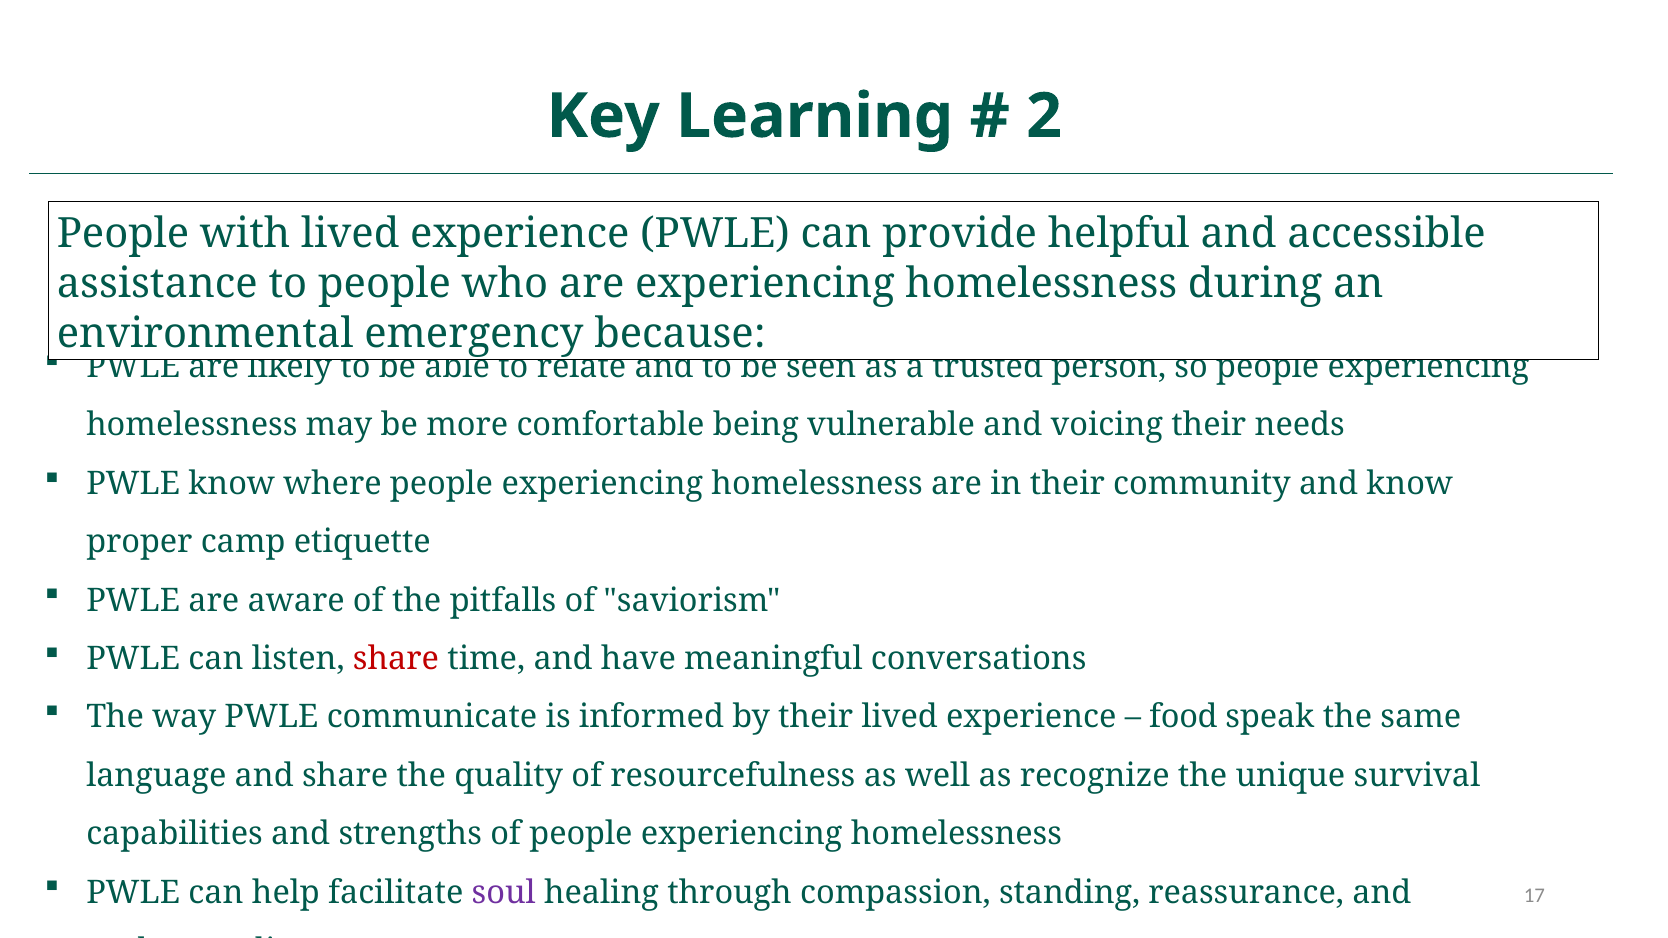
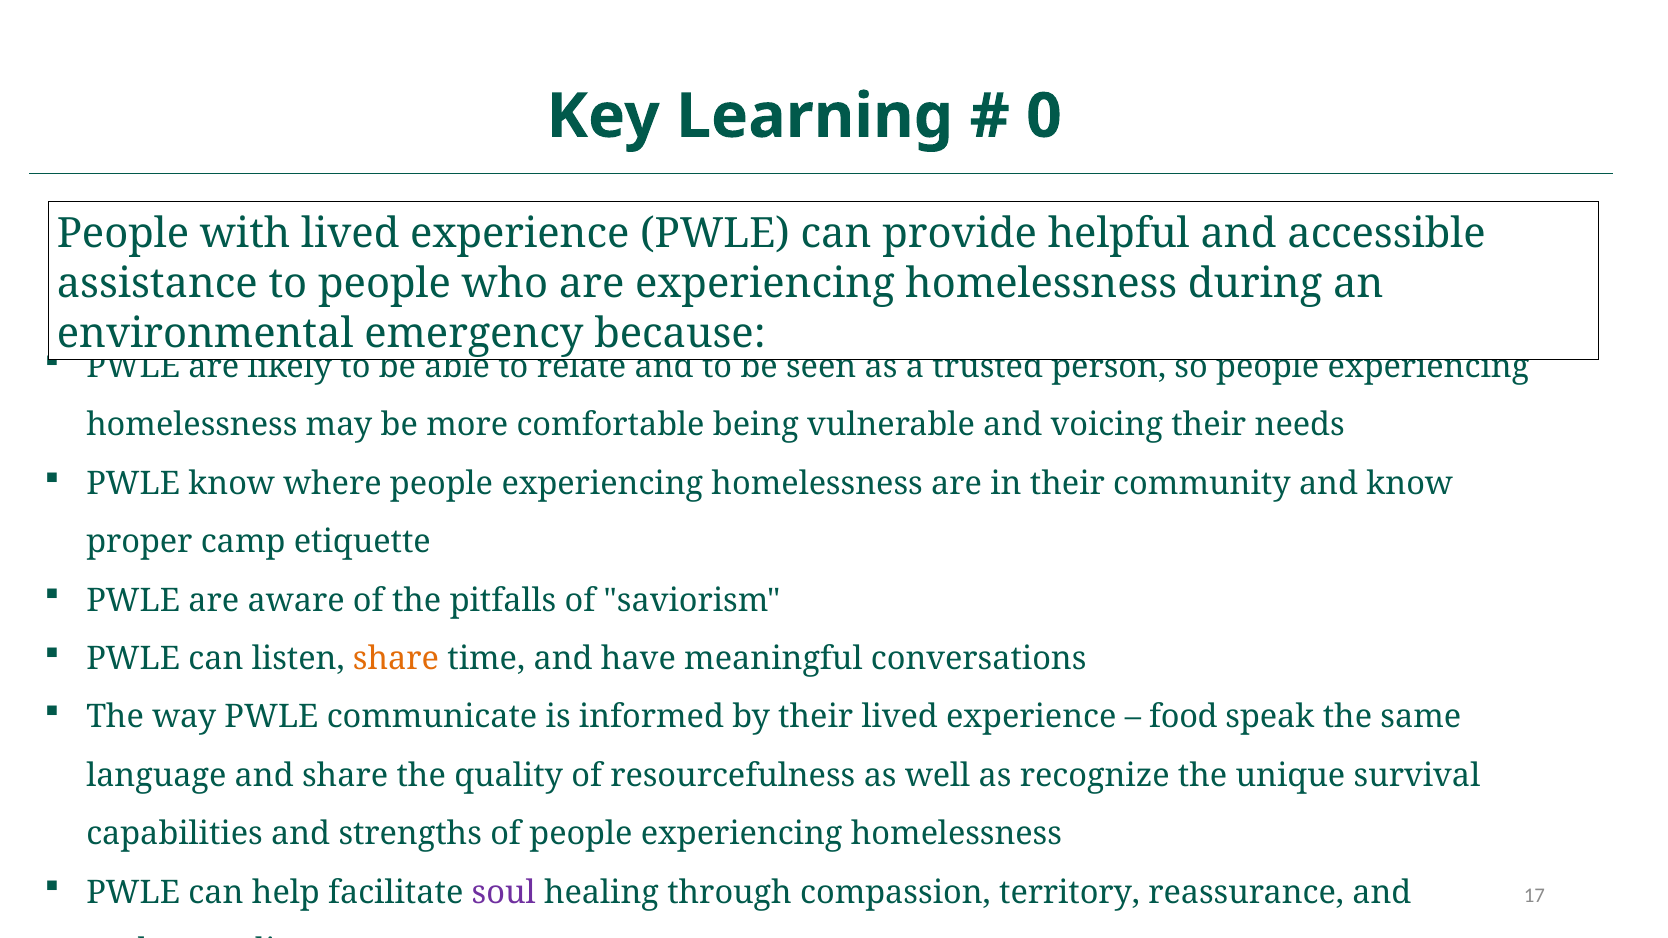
2: 2 -> 0
share at (396, 659) colour: red -> orange
standing: standing -> territory
